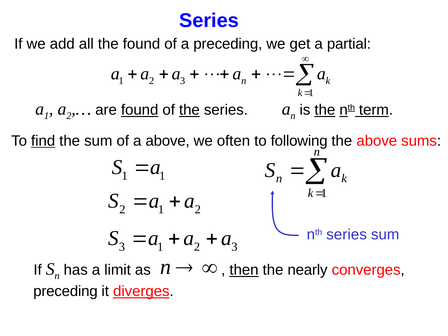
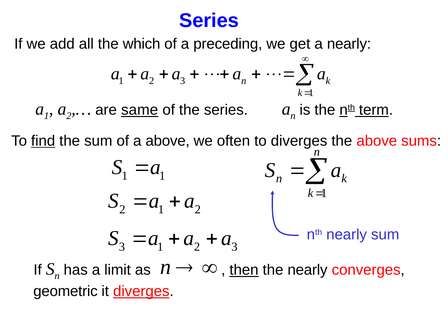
the found: found -> which
a partial: partial -> nearly
are found: found -> same
the at (189, 110) underline: present -> none
the at (325, 110) underline: present -> none
to following: following -> diverges
nth series: series -> nearly
preceding at (65, 291): preceding -> geometric
